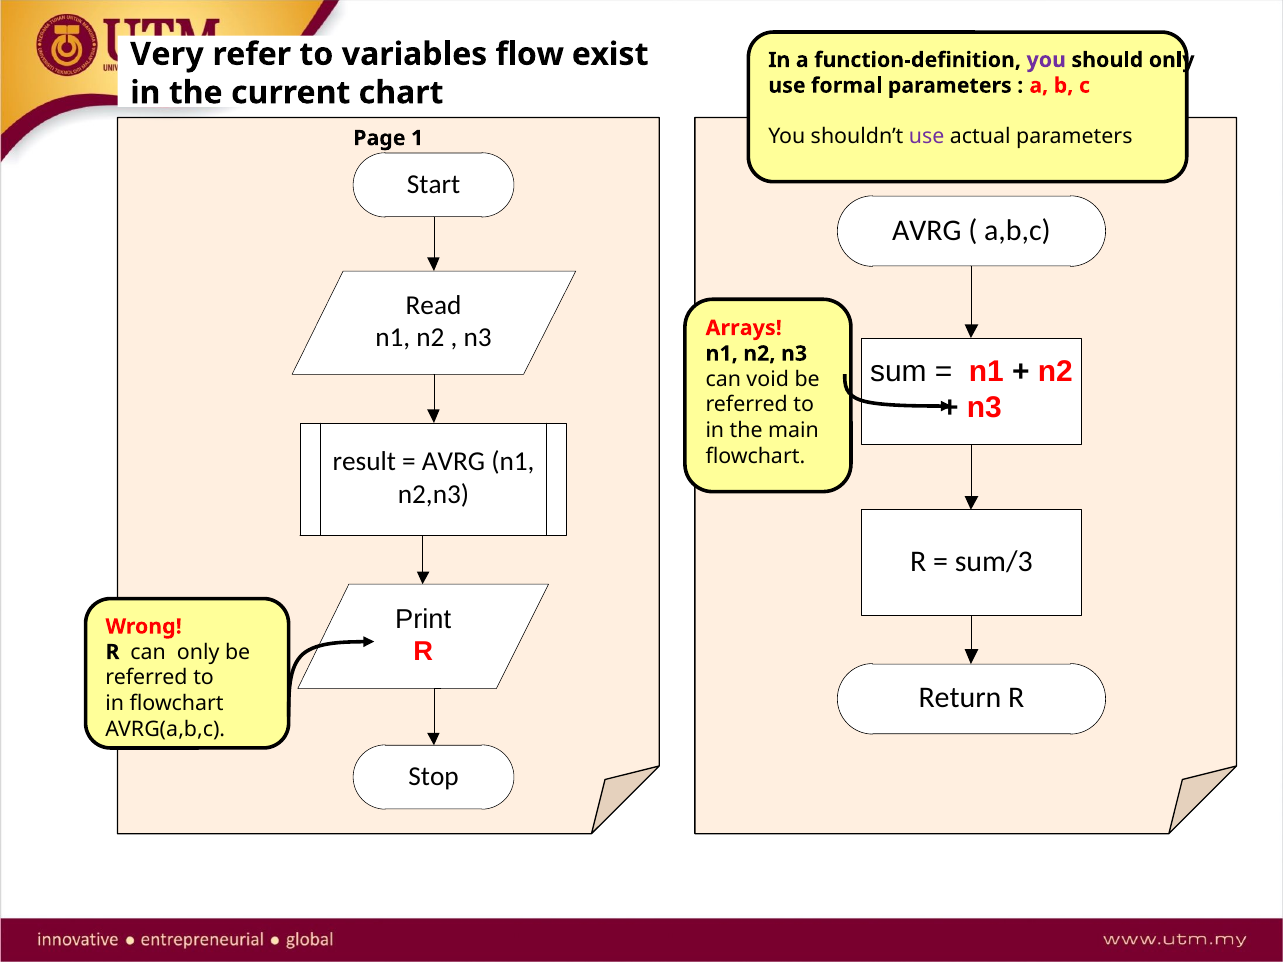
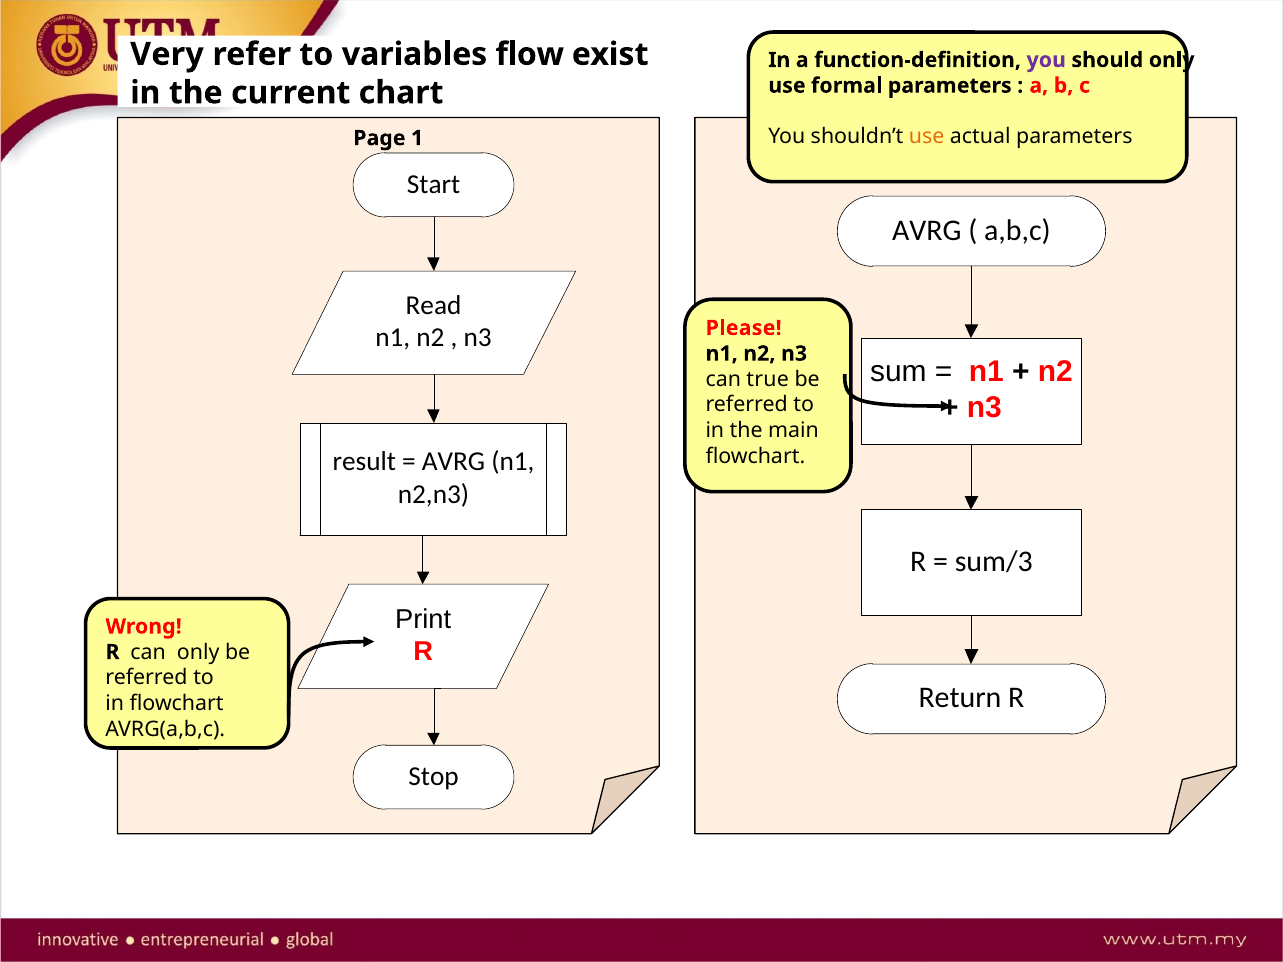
use at (927, 137) colour: purple -> orange
Arrays: Arrays -> Please
void: void -> true
